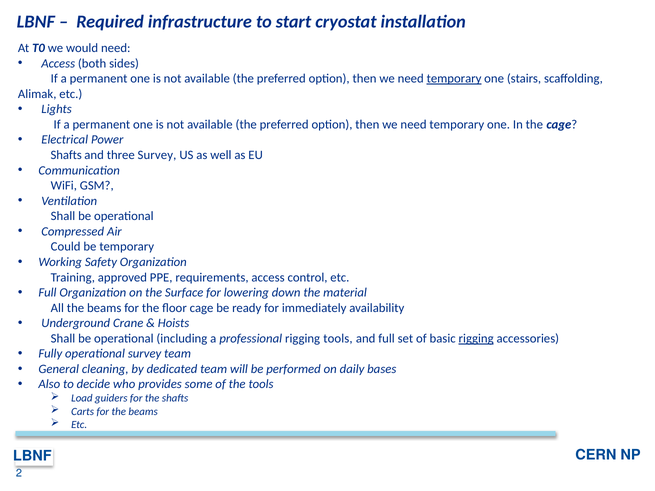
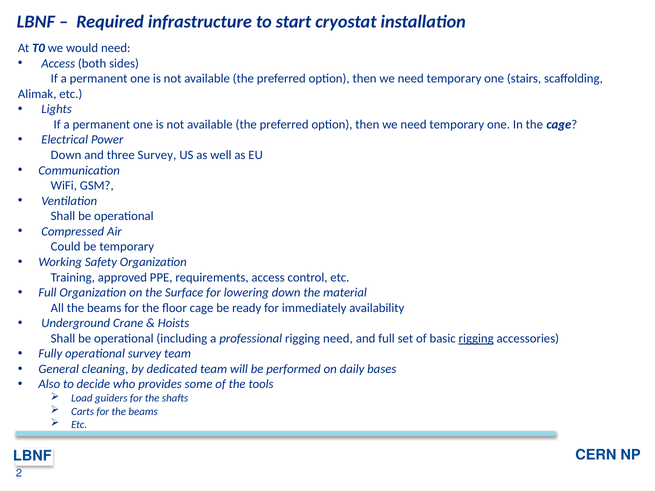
temporary at (454, 79) underline: present -> none
Shafts at (66, 155): Shafts -> Down
rigging tools: tools -> need
